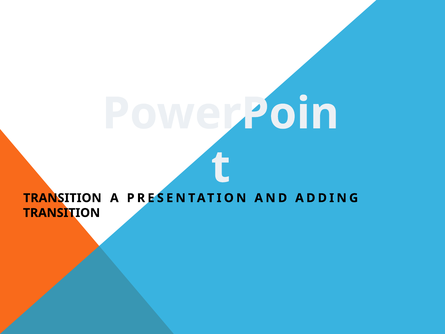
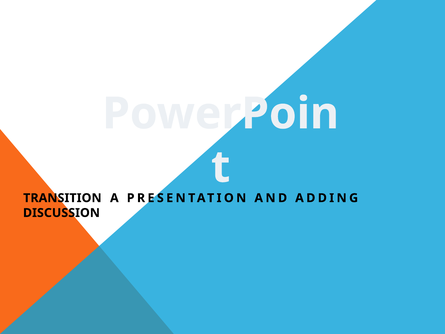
TRANSITION at (62, 213): TRANSITION -> DISCUSSION
